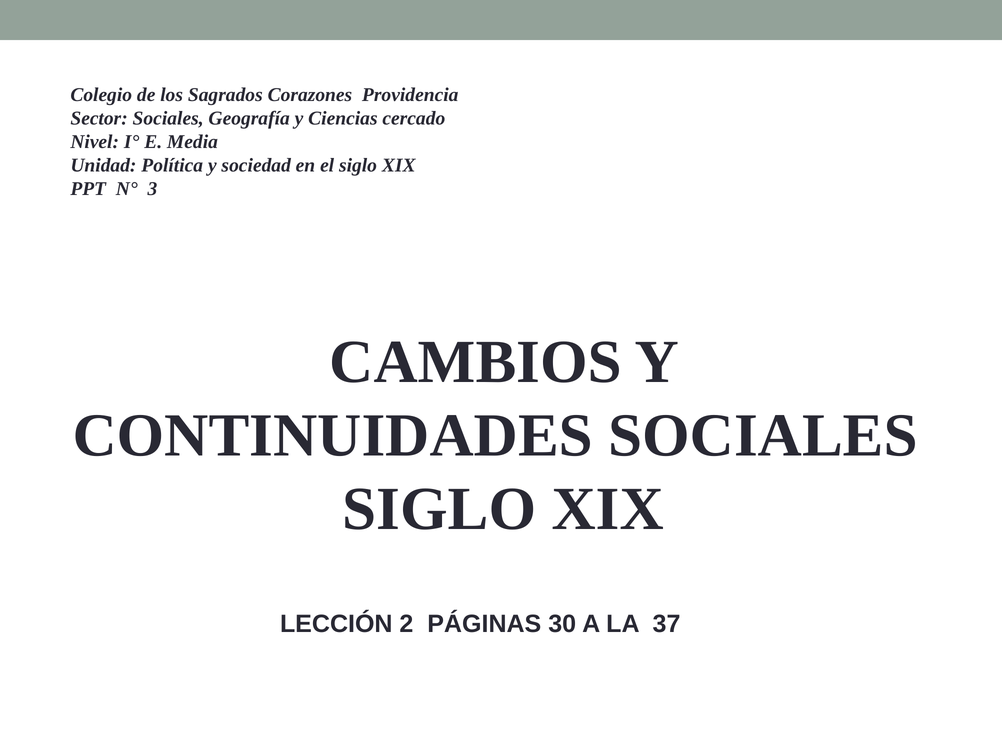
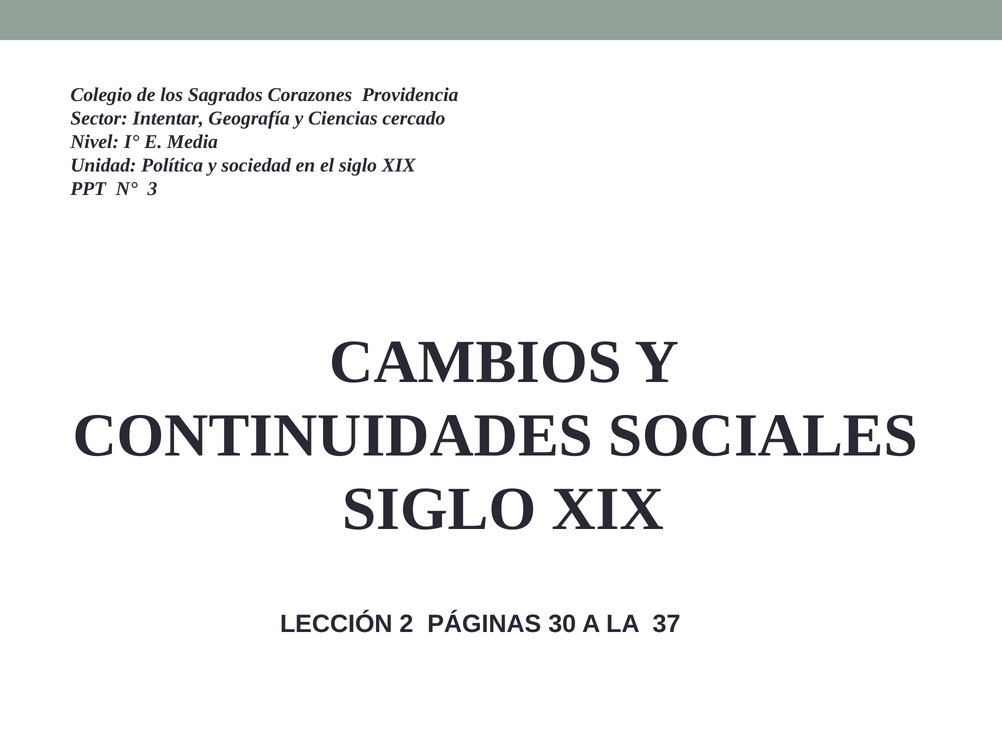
Sector Sociales: Sociales -> Intentar
